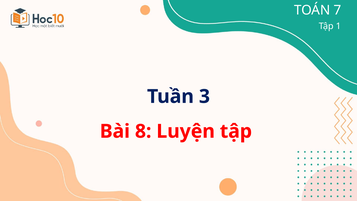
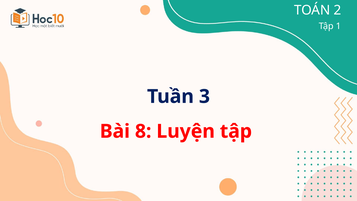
7: 7 -> 2
